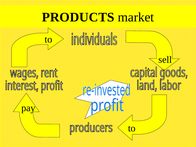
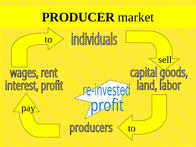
PRODUCTS: PRODUCTS -> PRODUCER
